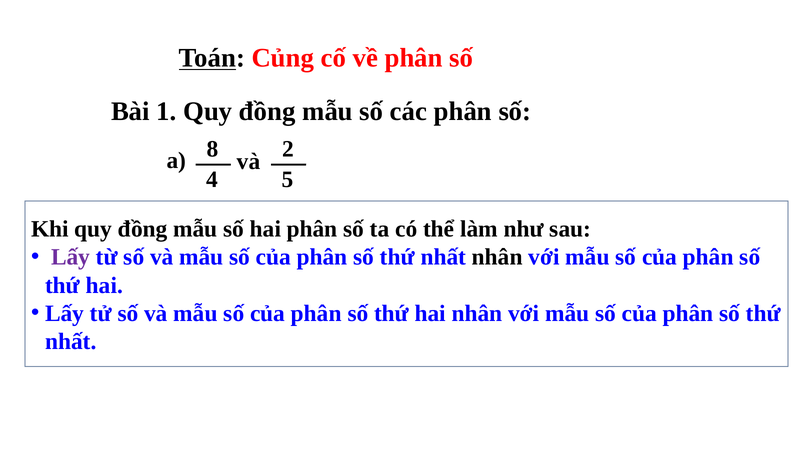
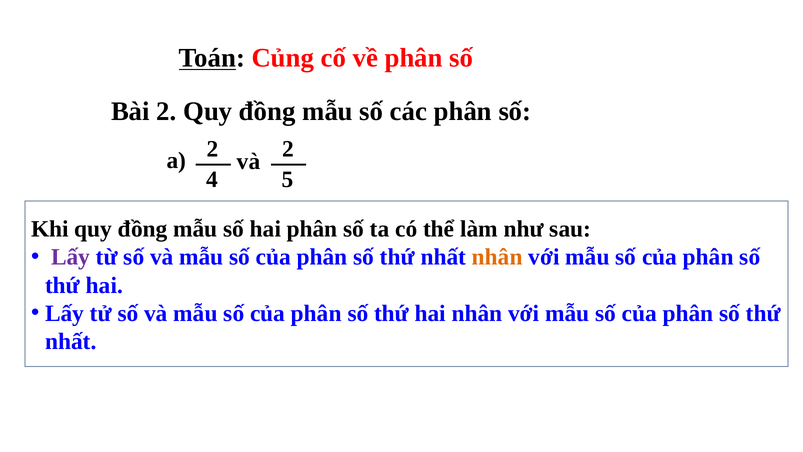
Bài 1: 1 -> 2
a 8: 8 -> 2
nhân at (497, 257) colour: black -> orange
